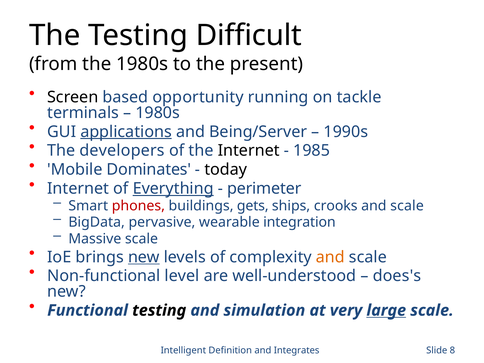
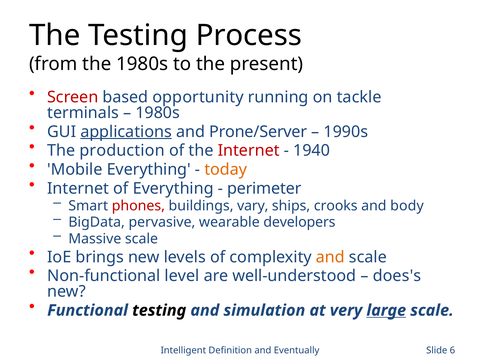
Difficult: Difficult -> Process
Screen colour: black -> red
Being/Server: Being/Server -> Prone/Server
developers: developers -> production
Internet at (249, 151) colour: black -> red
1985: 1985 -> 1940
Mobile Dominates: Dominates -> Everything
today colour: black -> orange
Everything at (173, 188) underline: present -> none
gets: gets -> vary
scale at (407, 206): scale -> body
integration: integration -> developers
new at (144, 257) underline: present -> none
Integrates: Integrates -> Eventually
8: 8 -> 6
